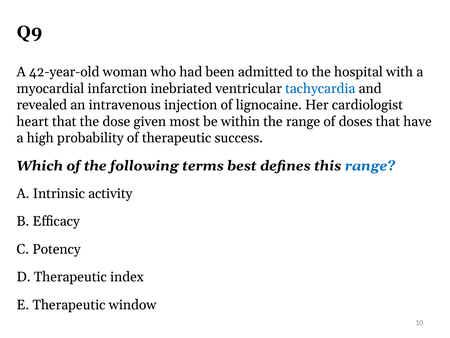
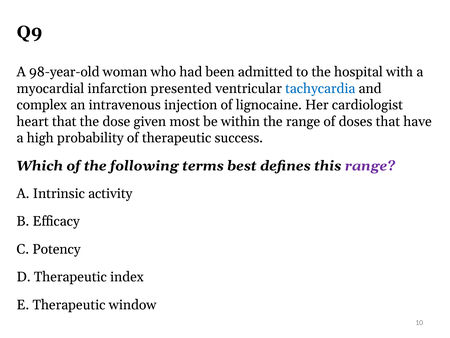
42-year-old: 42-year-old -> 98-year-old
inebriated: inebriated -> presented
revealed: revealed -> complex
range at (370, 166) colour: blue -> purple
